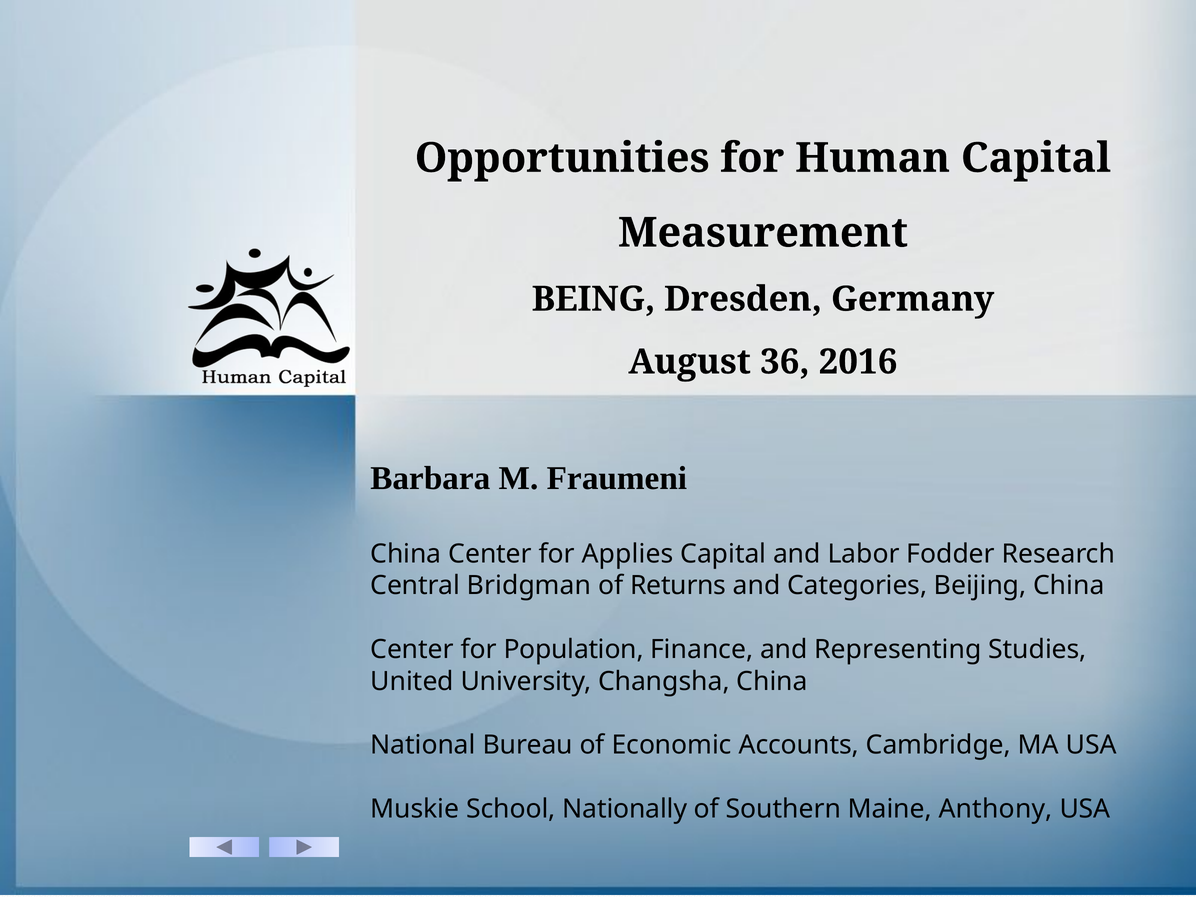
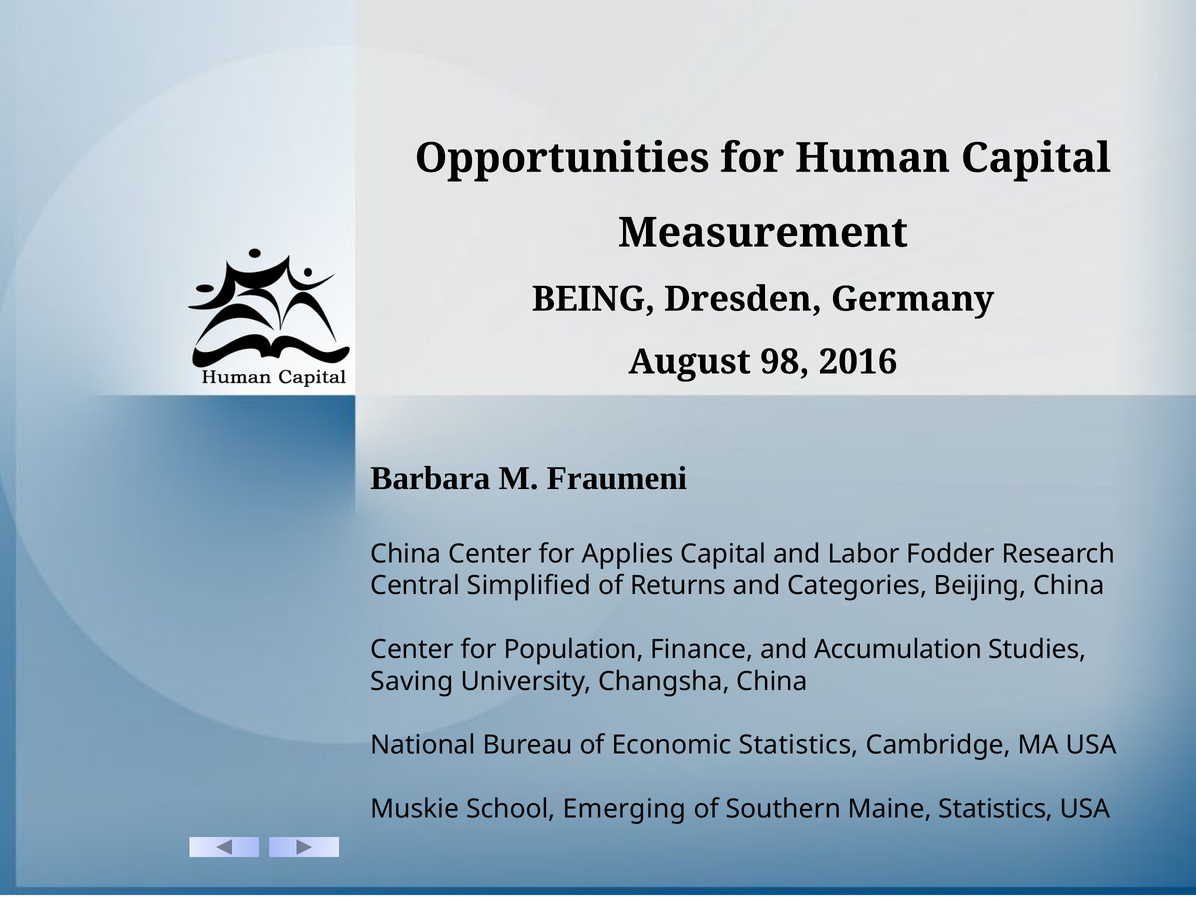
36: 36 -> 98
Bridgman: Bridgman -> Simplified
Representing: Representing -> Accumulation
United: United -> Saving
Economic Accounts: Accounts -> Statistics
Nationally: Nationally -> Emerging
Maine Anthony: Anthony -> Statistics
